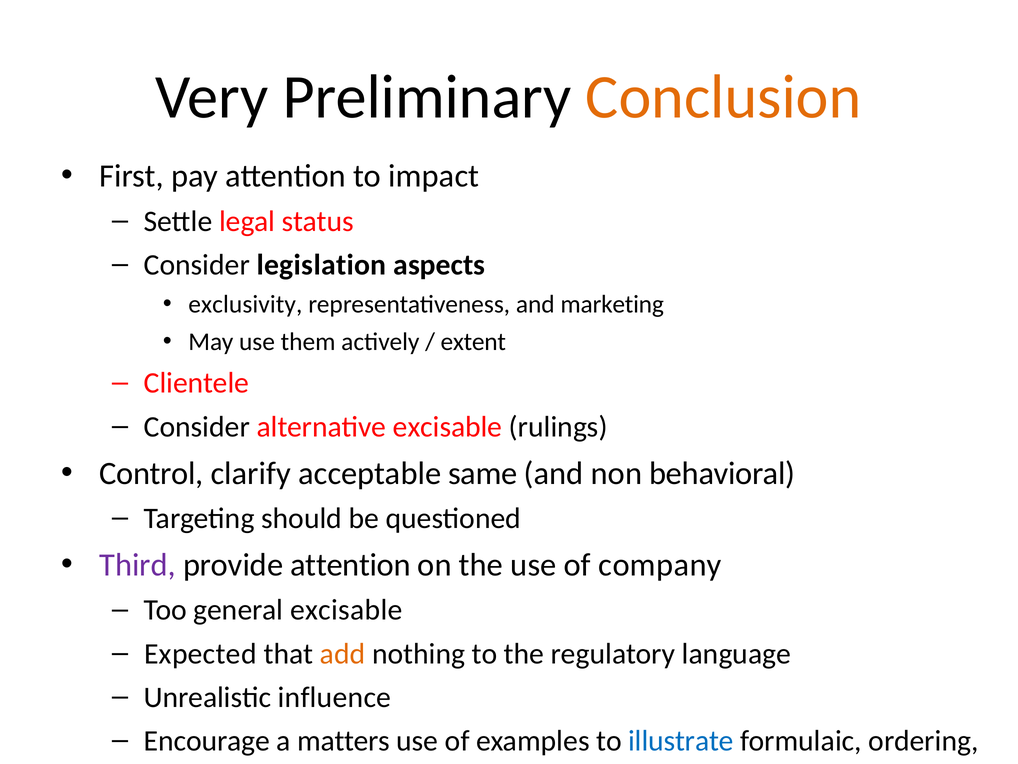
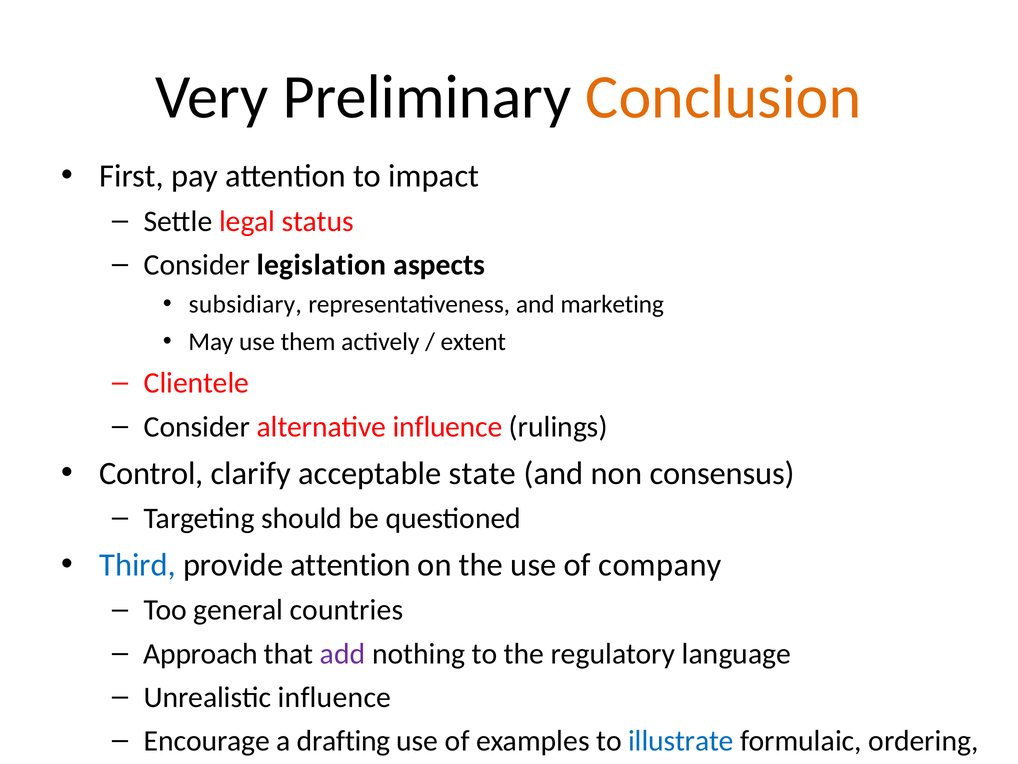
exclusivity: exclusivity -> subsidiary
alternative excisable: excisable -> influence
same: same -> state
behavioral: behavioral -> consensus
Third colour: purple -> blue
general excisable: excisable -> countries
Expected: Expected -> Approach
add colour: orange -> purple
matters: matters -> drafting
